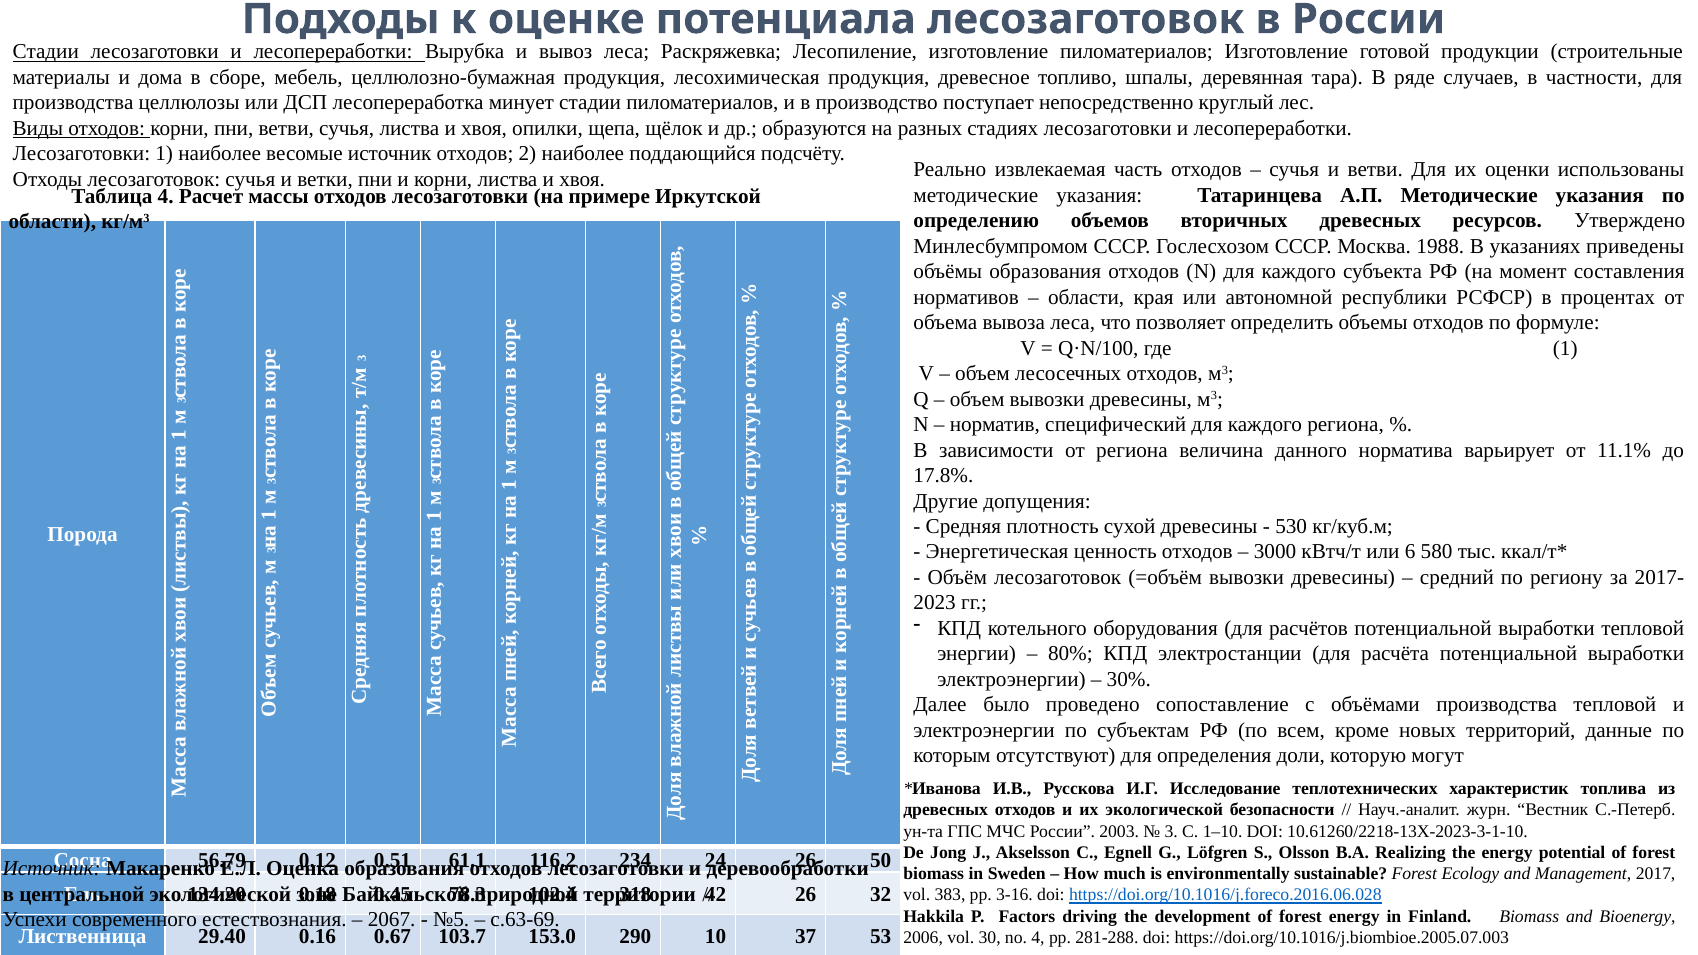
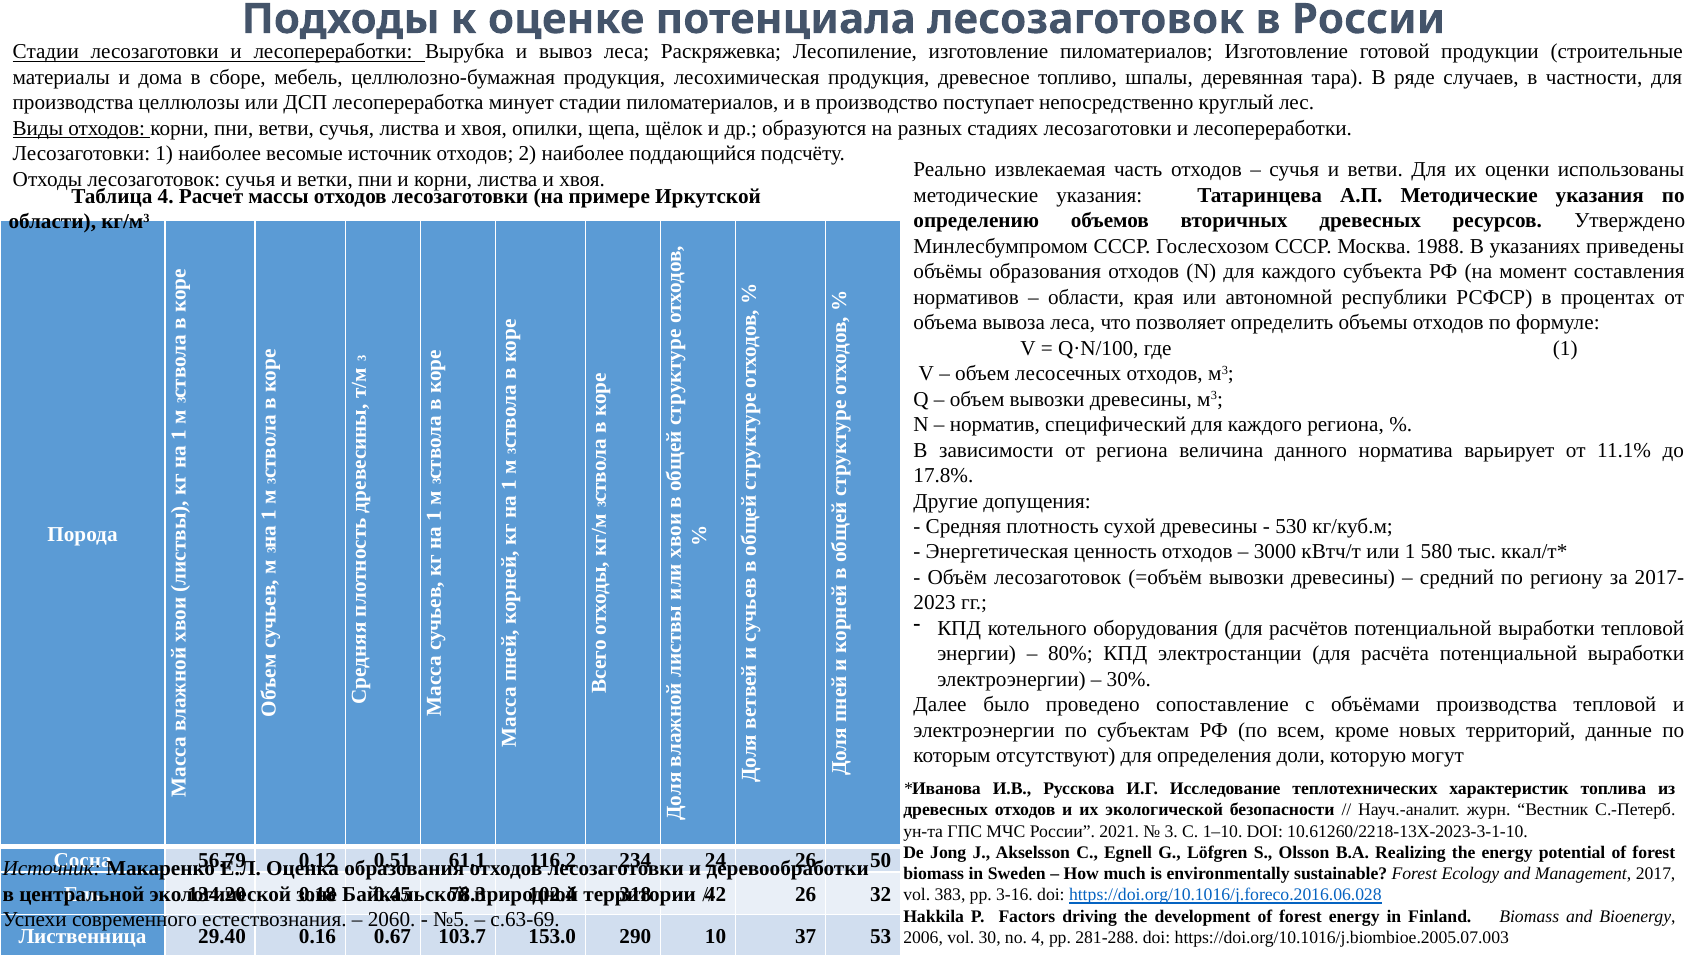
или 6: 6 -> 1
2003: 2003 -> 2021
2067: 2067 -> 2060
